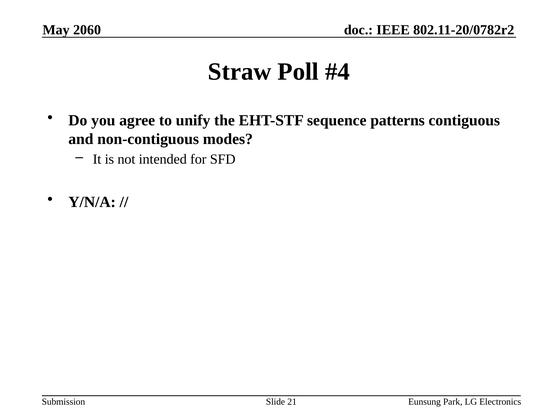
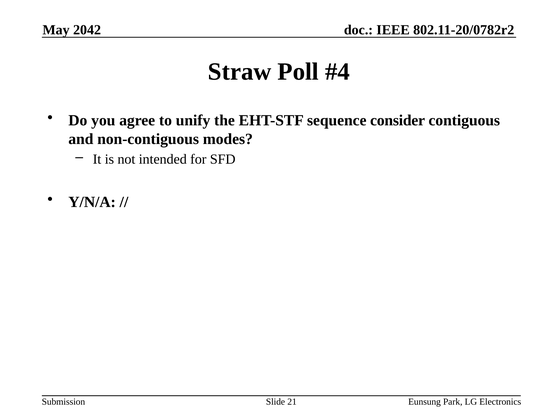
2060: 2060 -> 2042
patterns: patterns -> consider
